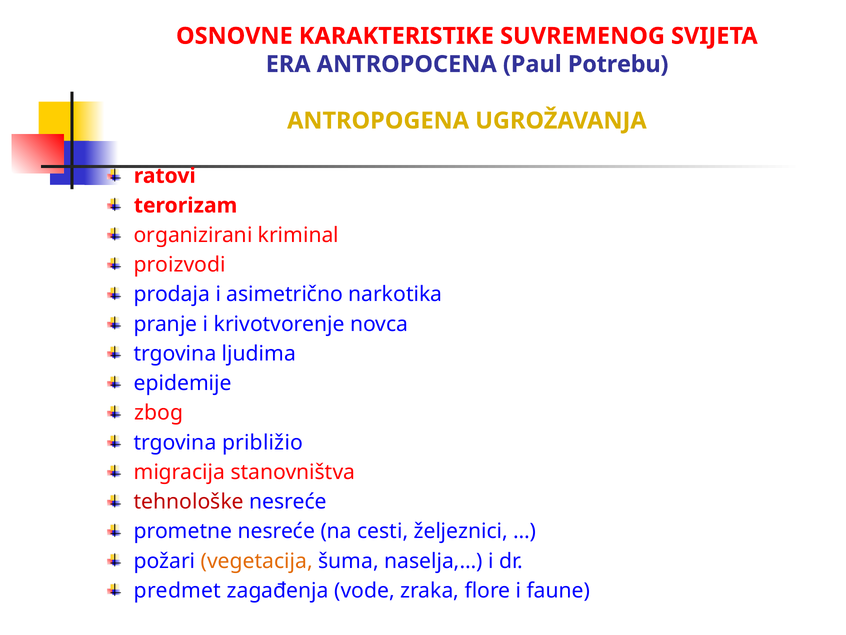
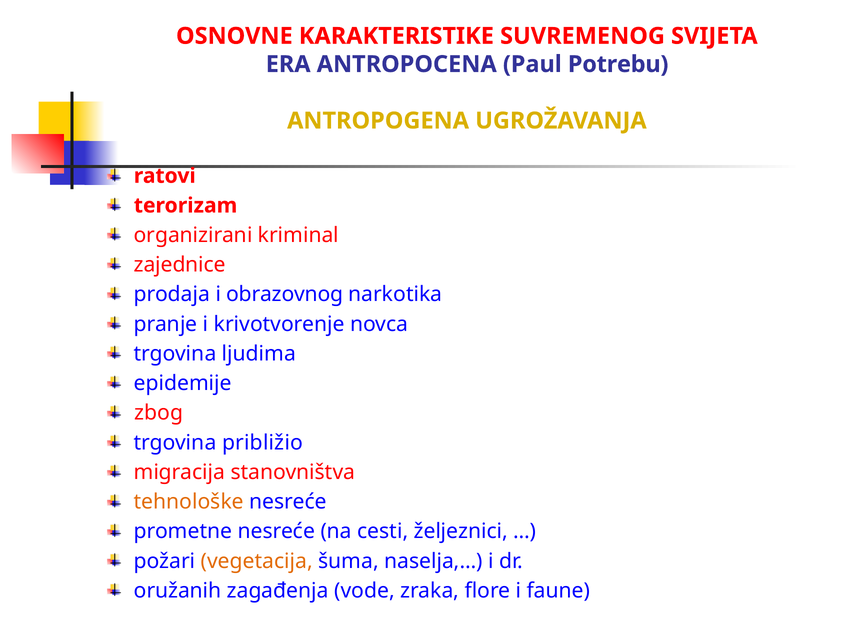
proizvodi: proizvodi -> zajednice
asimetrično: asimetrično -> obrazovnog
tehnološke colour: red -> orange
predmet: predmet -> oružanih
